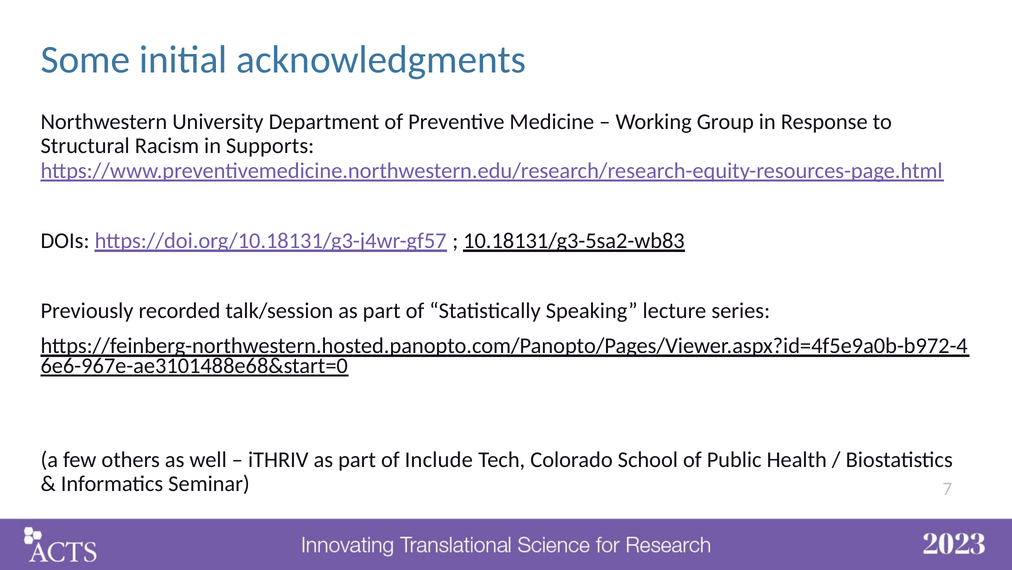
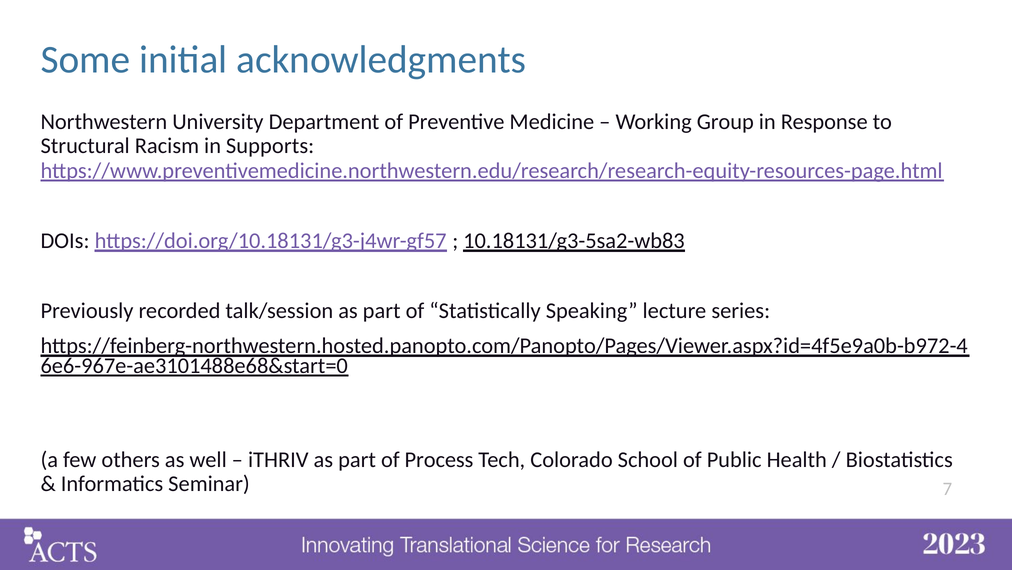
Include: Include -> Process
